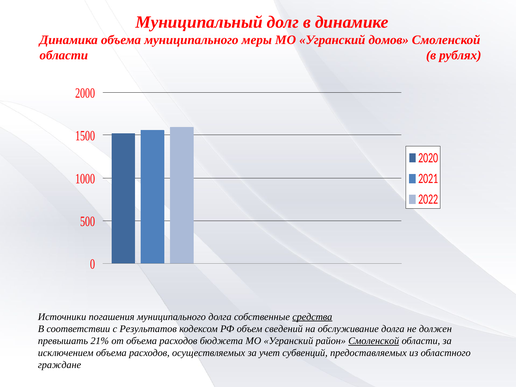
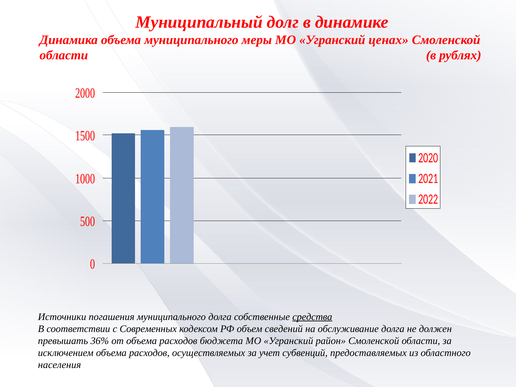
домов: домов -> ценах
Результатов: Результатов -> Современных
21%: 21% -> 36%
Смоленской at (374, 341) underline: present -> none
граждане: граждане -> населения
